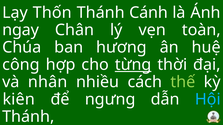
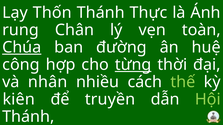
Cánh: Cánh -> Thực
ngay: ngay -> rung
Chúa underline: none -> present
hương: hương -> đường
ngưng: ngưng -> truyền
Hội colour: light blue -> light green
